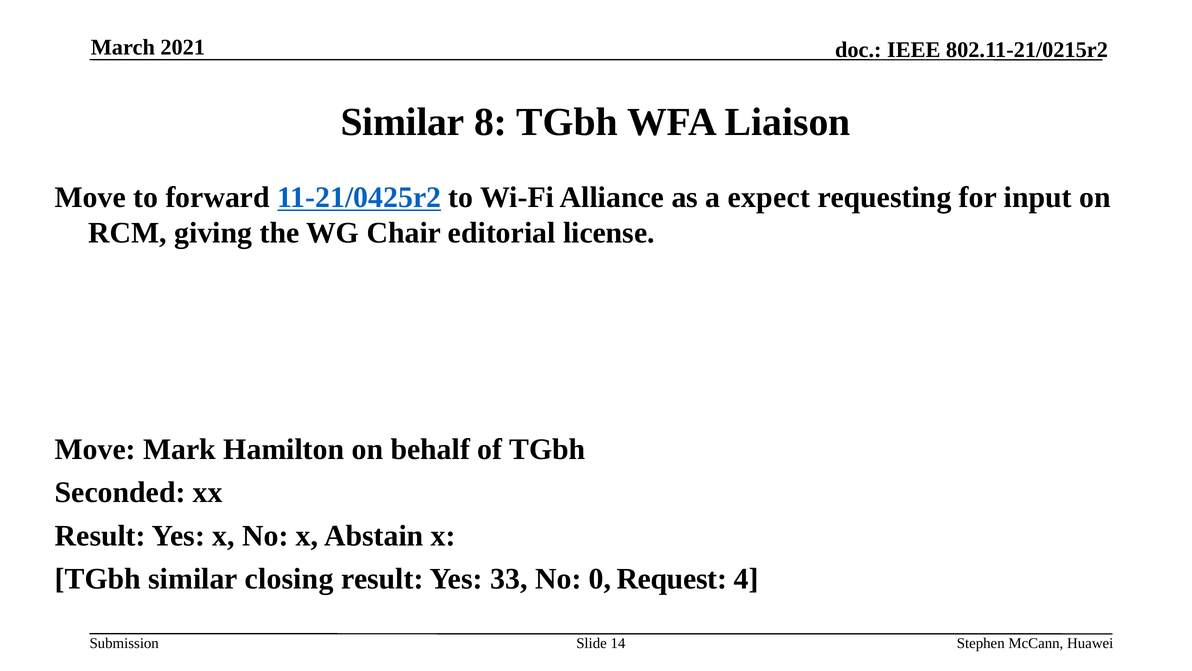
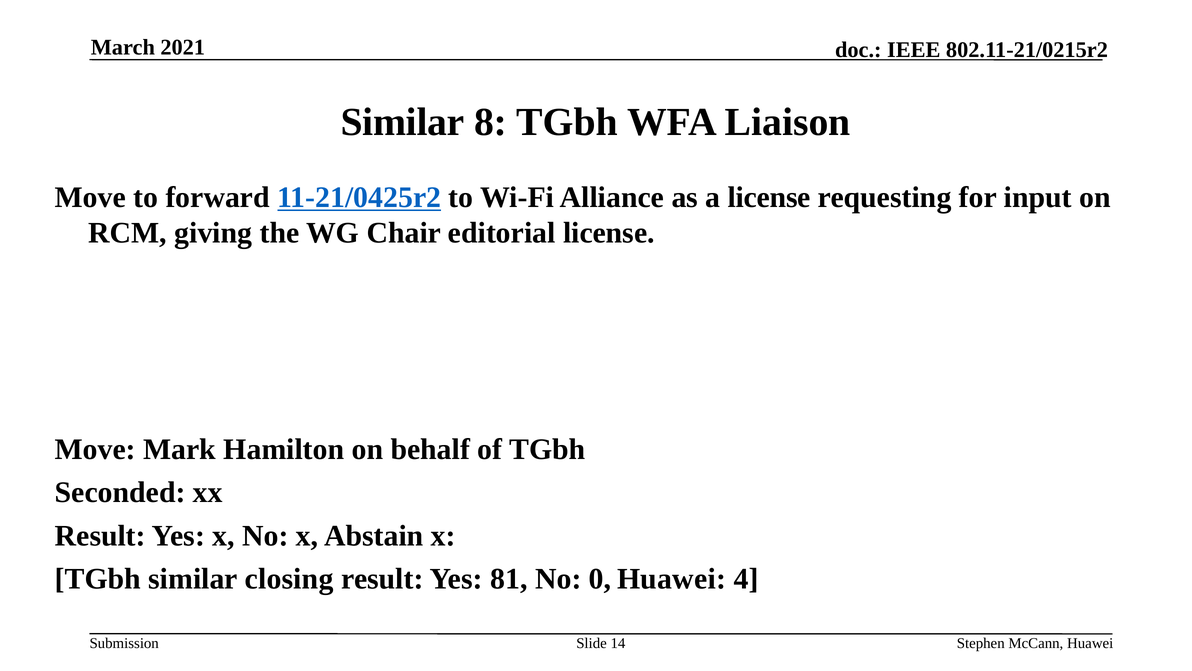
a expect: expect -> license
33: 33 -> 81
0 Request: Request -> Huawei
